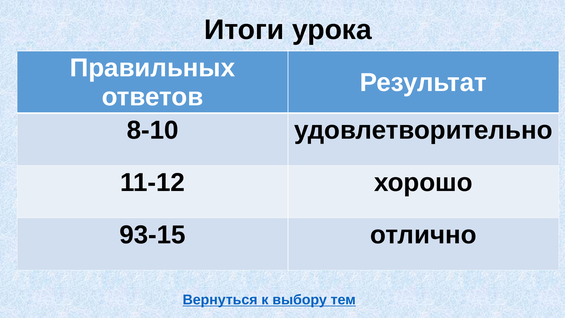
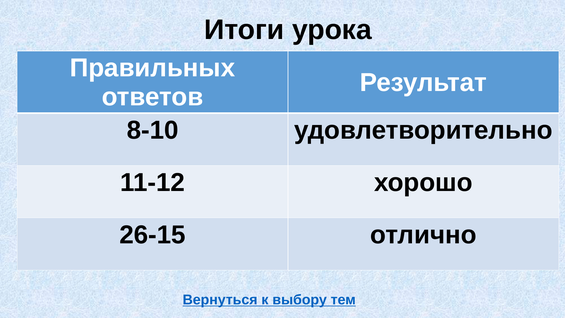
93-15: 93-15 -> 26-15
